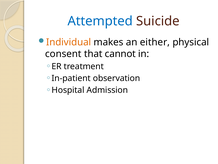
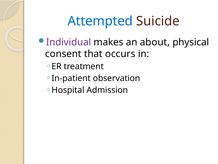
Individual colour: orange -> purple
either: either -> about
cannot: cannot -> occurs
